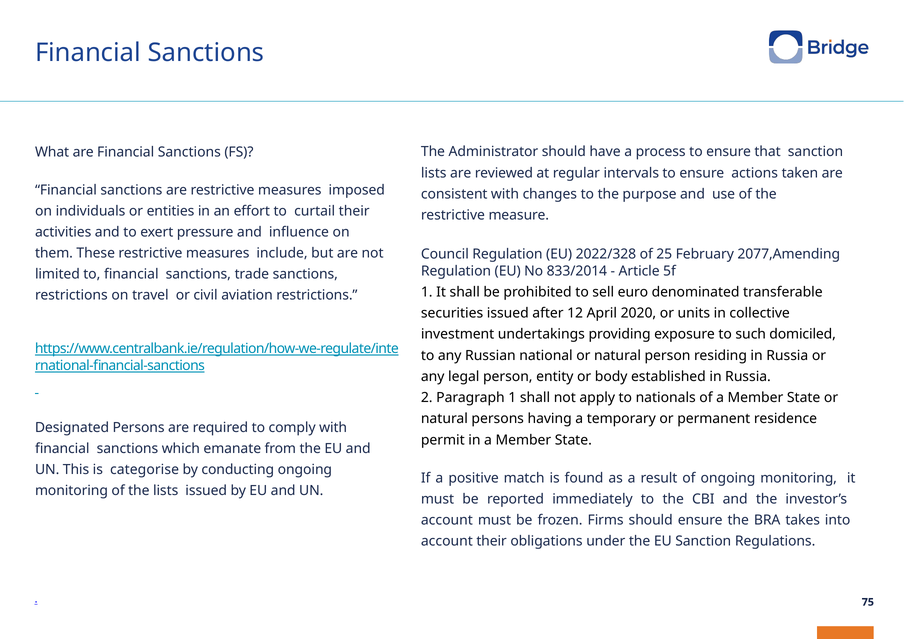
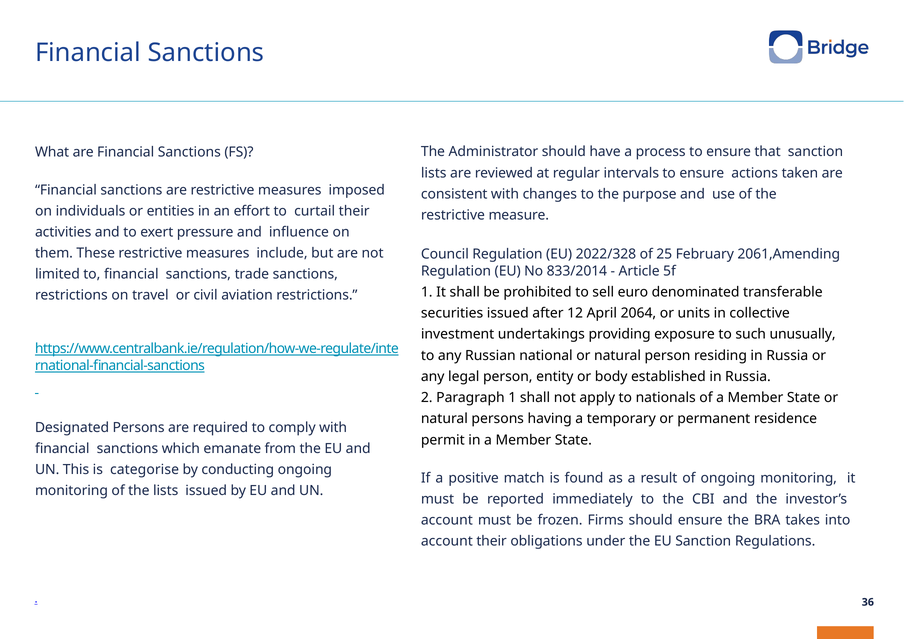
2077,Amending: 2077,Amending -> 2061,Amending
2020: 2020 -> 2064
domiciled: domiciled -> unusually
75: 75 -> 36
